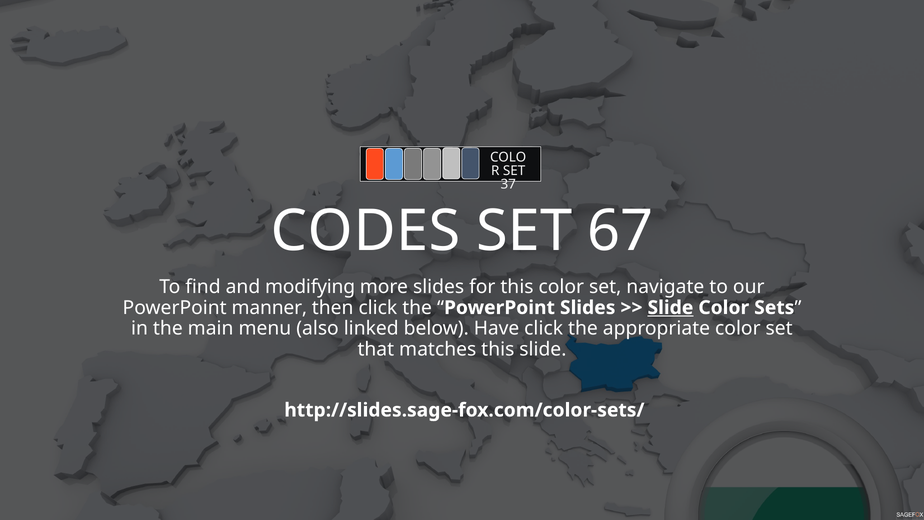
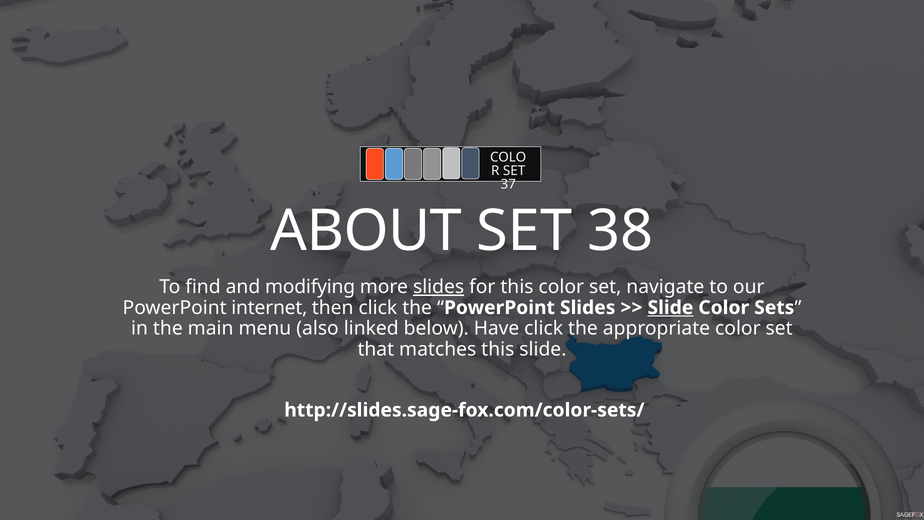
CODES: CODES -> ABOUT
67: 67 -> 38
slides at (439, 287) underline: none -> present
manner: manner -> internet
